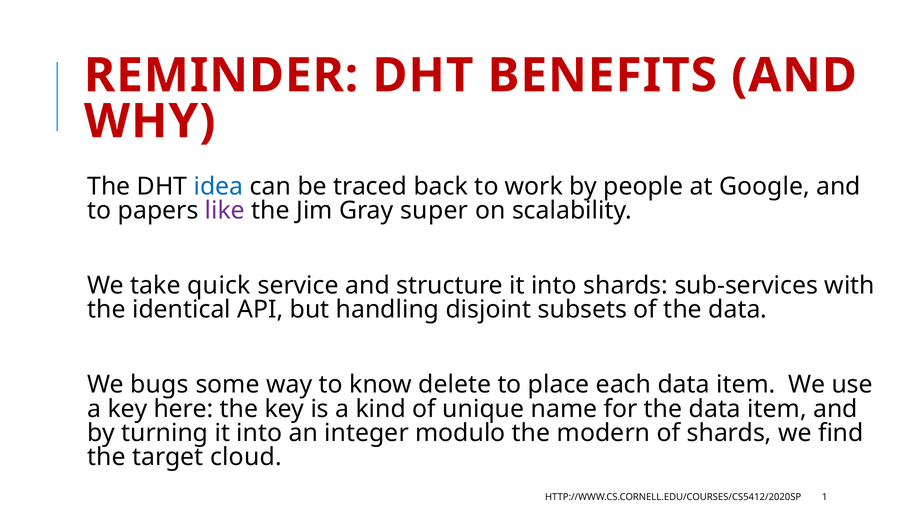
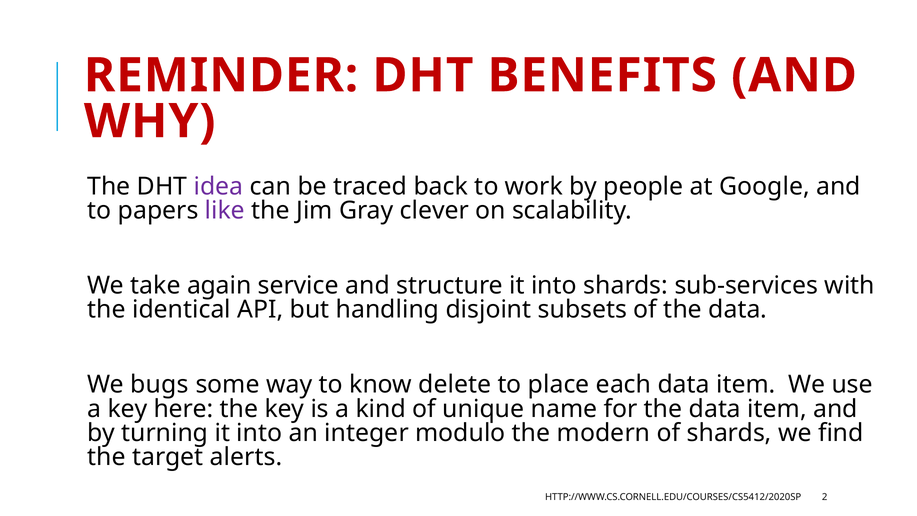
idea colour: blue -> purple
super: super -> clever
quick: quick -> again
cloud: cloud -> alerts
1: 1 -> 2
